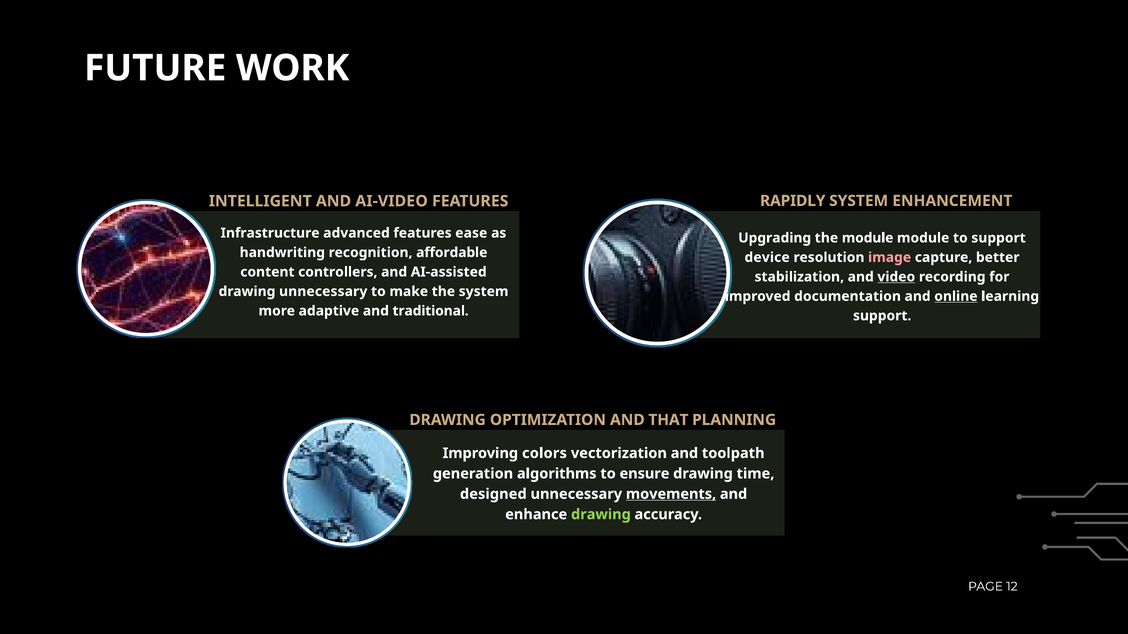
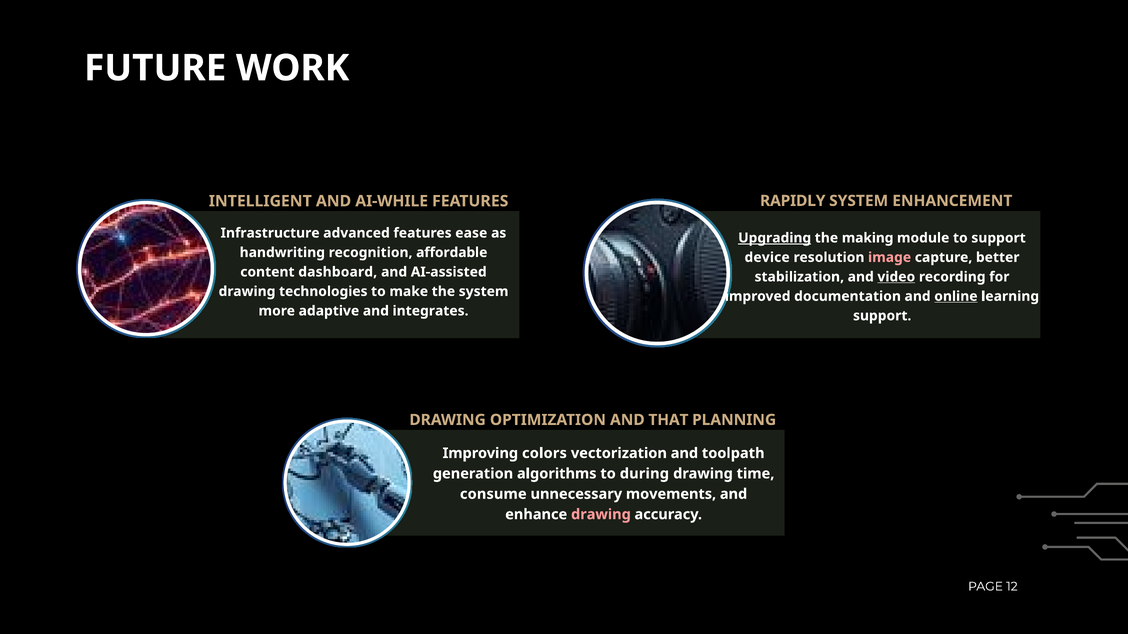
AI-VIDEO: AI-VIDEO -> AI-WHILE
Upgrading underline: none -> present
the module: module -> making
controllers: controllers -> dashboard
drawing unnecessary: unnecessary -> technologies
traditional: traditional -> integrates
ensure: ensure -> during
designed: designed -> consume
movements underline: present -> none
drawing at (601, 515) colour: light green -> pink
